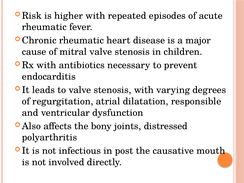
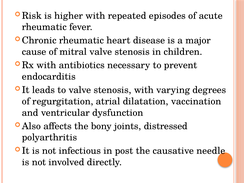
responsible: responsible -> vaccination
mouth: mouth -> needle
